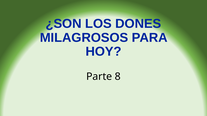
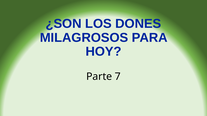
8: 8 -> 7
